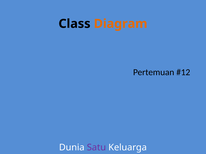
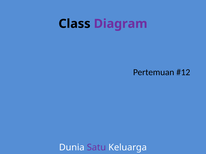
Diagram colour: orange -> purple
